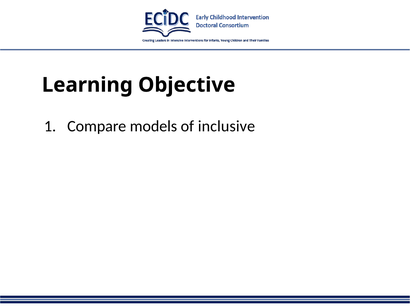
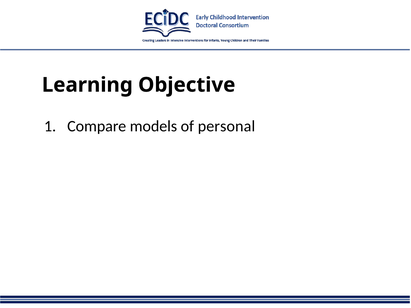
inclusive: inclusive -> personal
